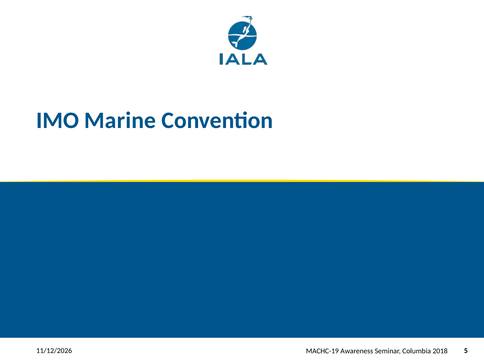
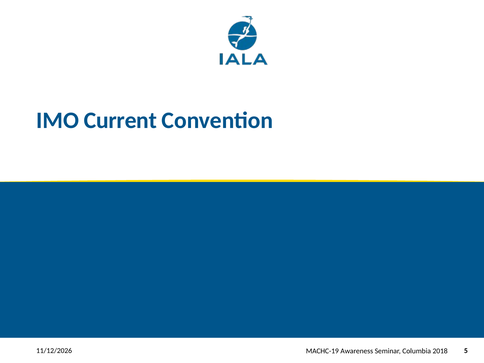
Marine: Marine -> Current
